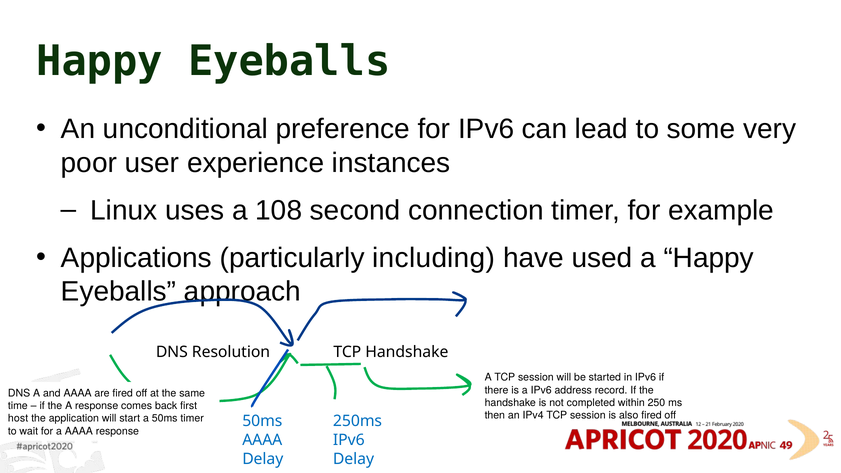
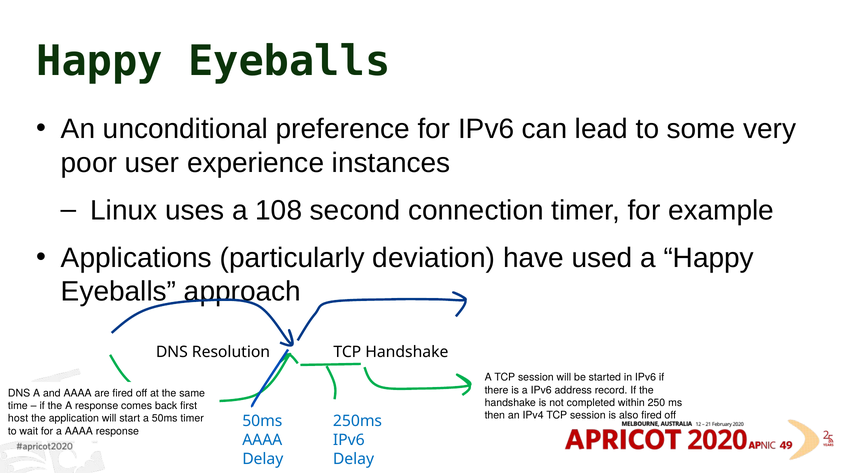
including: including -> deviation
